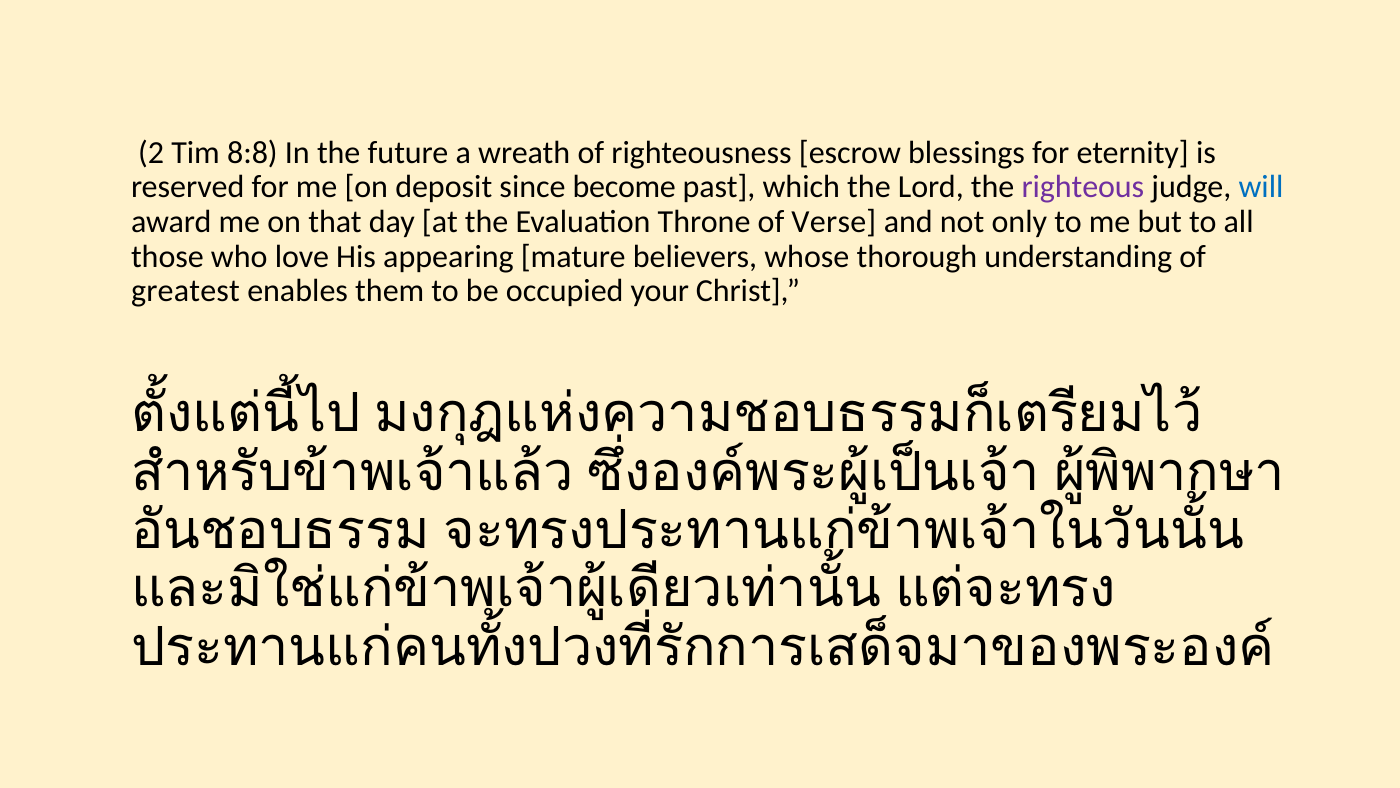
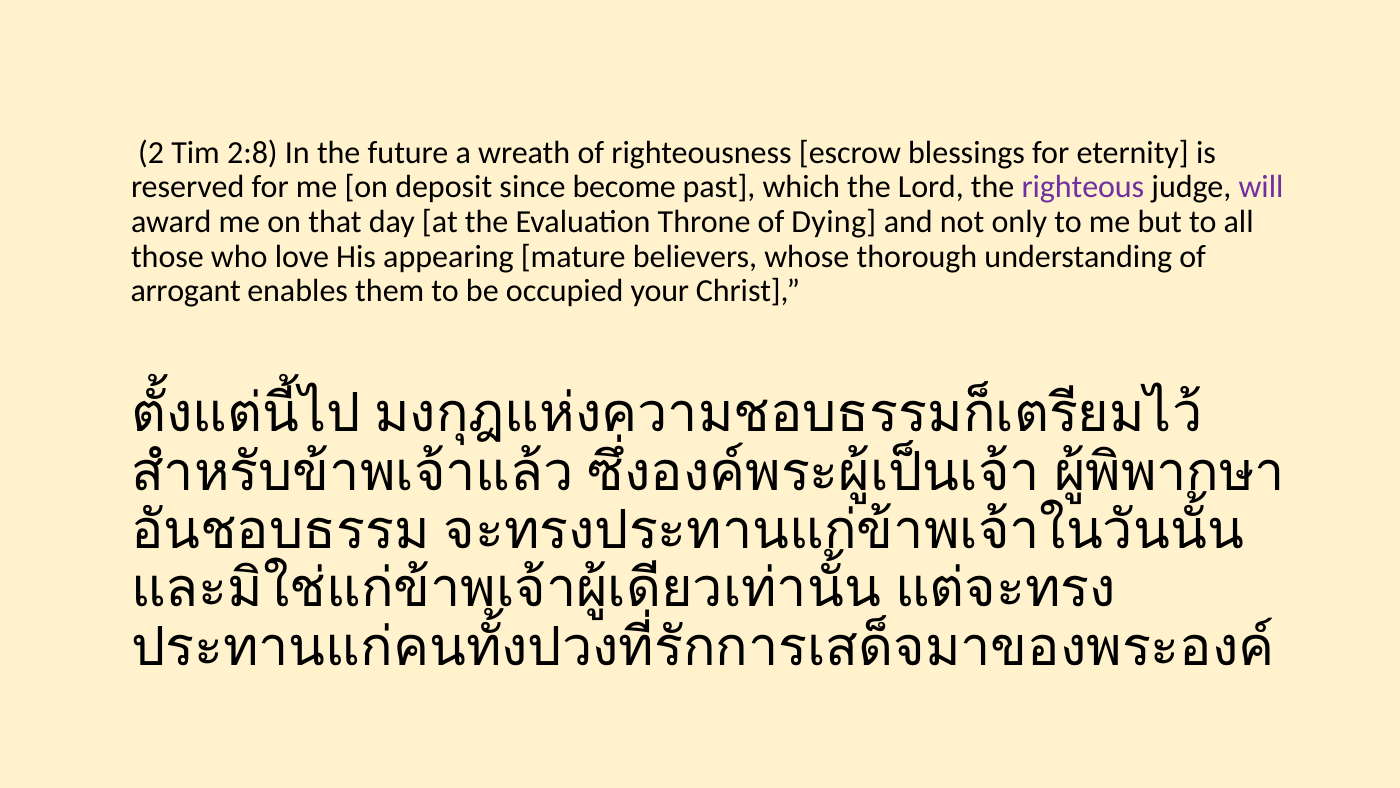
8:8: 8:8 -> 2:8
will colour: blue -> purple
Verse: Verse -> Dying
greatest: greatest -> arrogant
